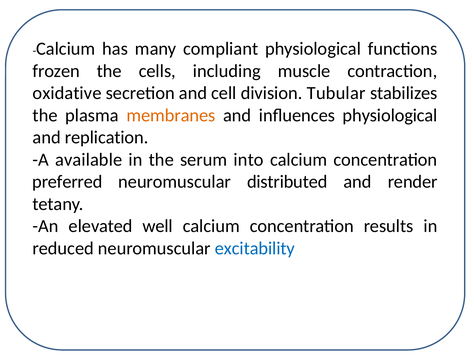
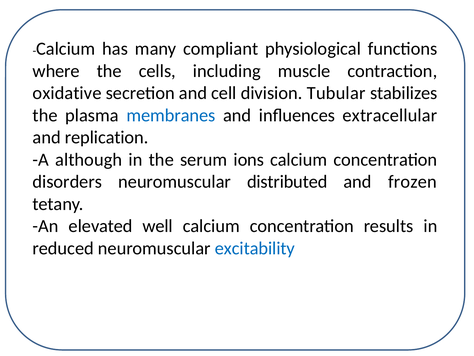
frozen: frozen -> where
membranes colour: orange -> blue
influences physiological: physiological -> extracellular
available: available -> although
into: into -> ions
preferred: preferred -> disorders
render: render -> frozen
